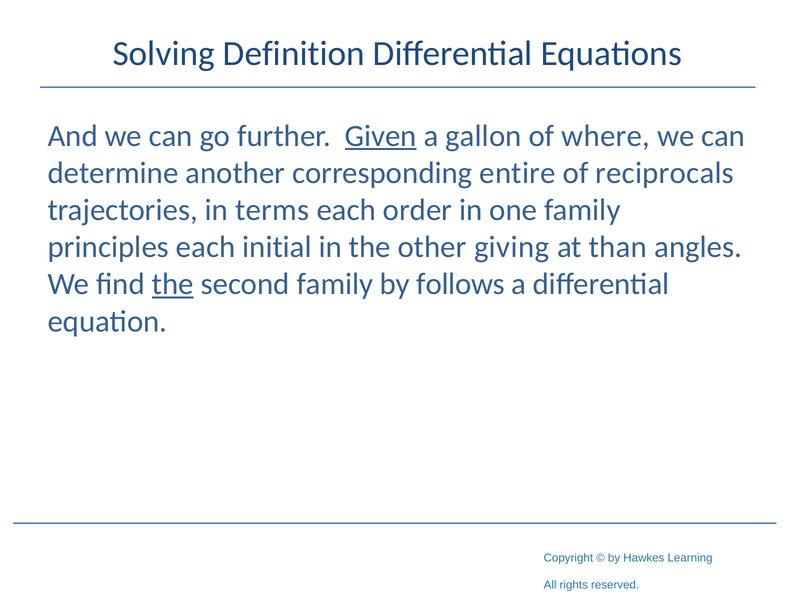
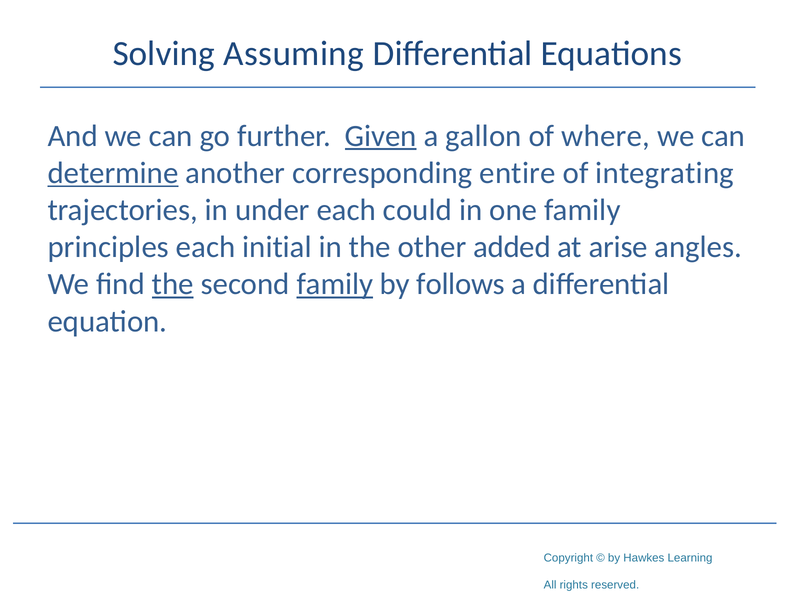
Definition: Definition -> Assuming
determine underline: none -> present
reciprocals: reciprocals -> integrating
terms: terms -> under
order: order -> could
giving: giving -> added
than: than -> arise
family at (335, 284) underline: none -> present
